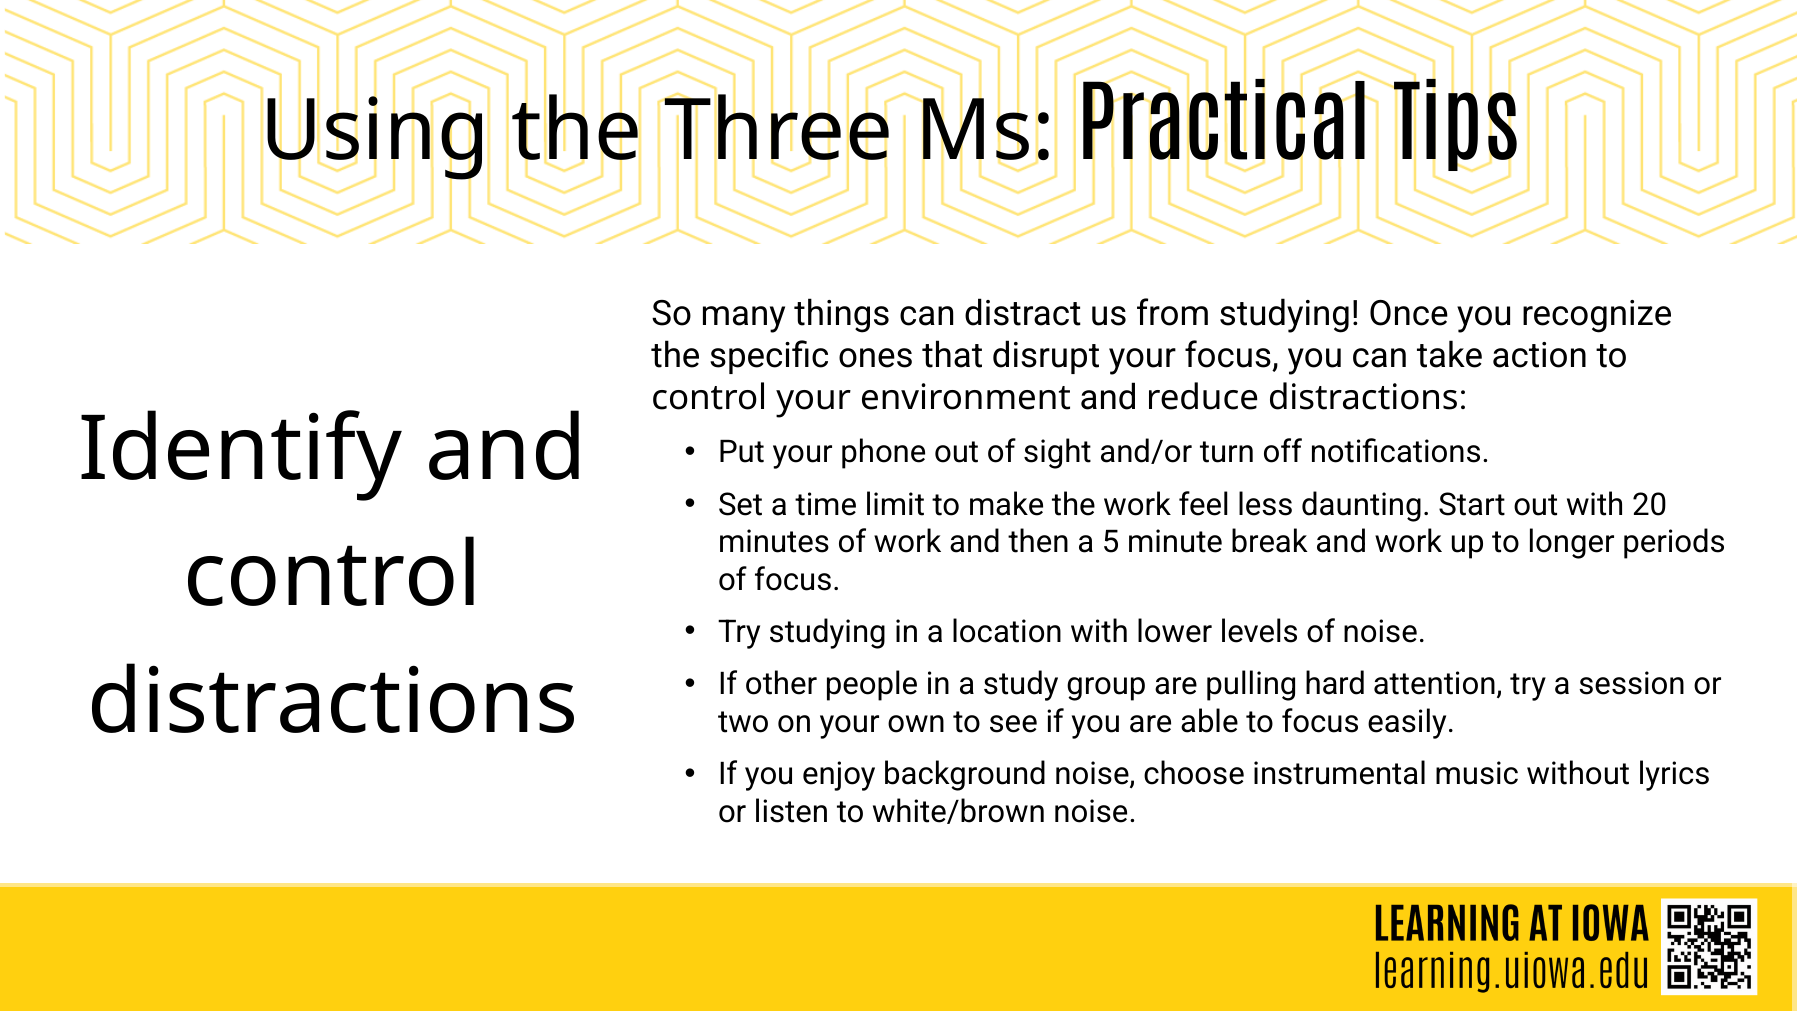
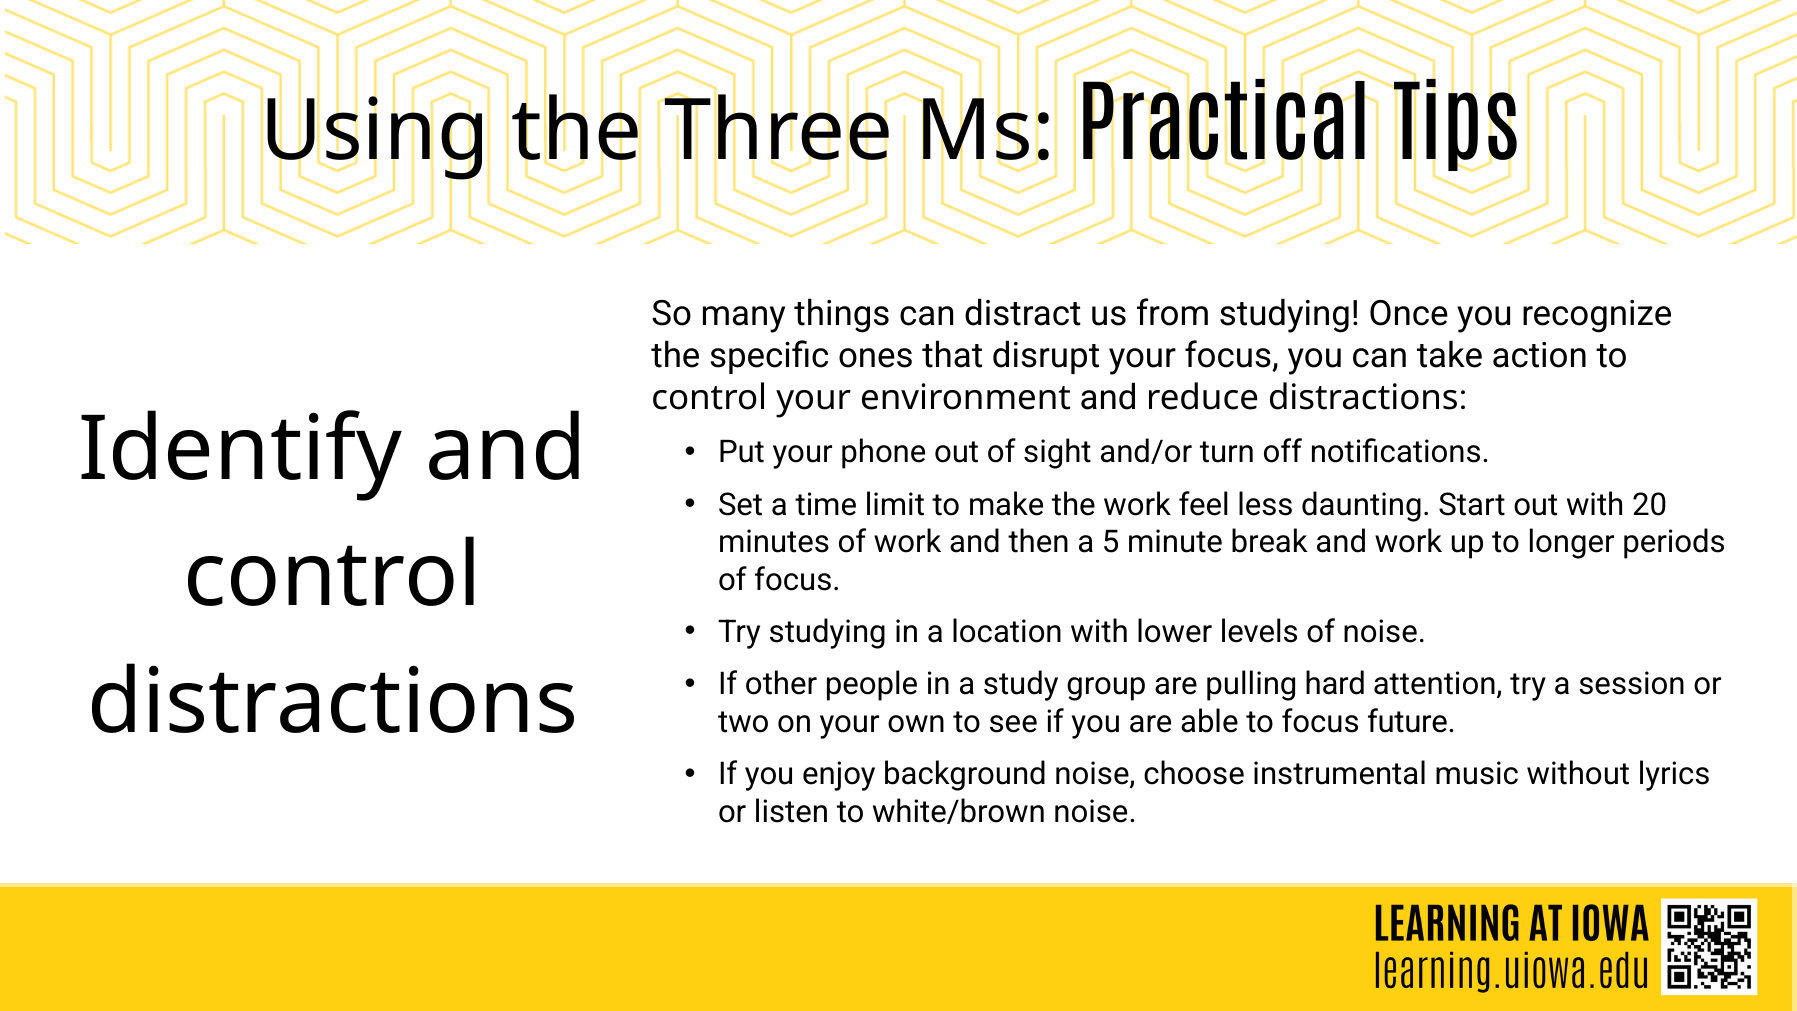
easily: easily -> future
